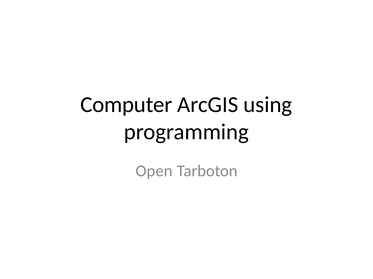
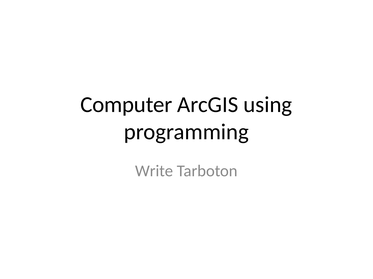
Open: Open -> Write
